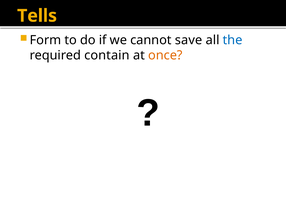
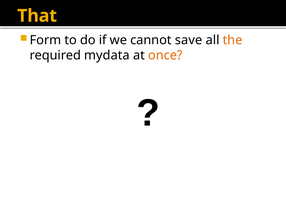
Tells: Tells -> That
the colour: blue -> orange
contain: contain -> mydata
